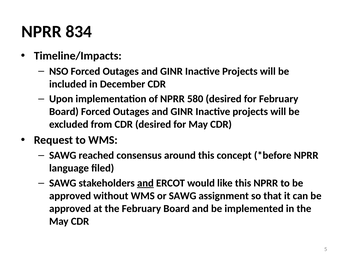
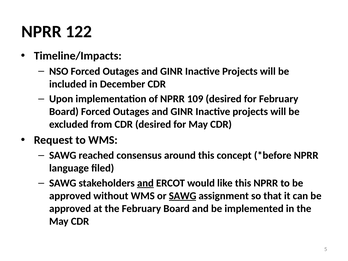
834: 834 -> 122
580: 580 -> 109
SAWG at (183, 196) underline: none -> present
